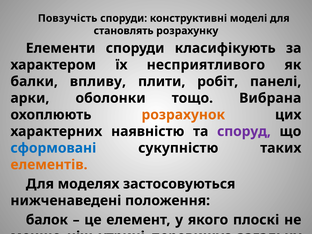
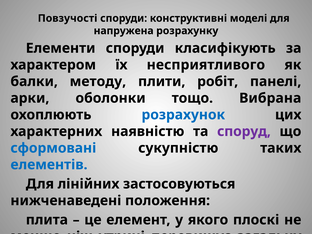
Повзучість: Повзучість -> Повзучості
становлять: становлять -> напружена
впливу: впливу -> методу
розрахунок colour: orange -> blue
елементів colour: orange -> blue
моделях: моделях -> лінійних
балок at (47, 220): балок -> плита
